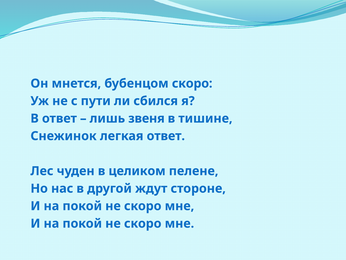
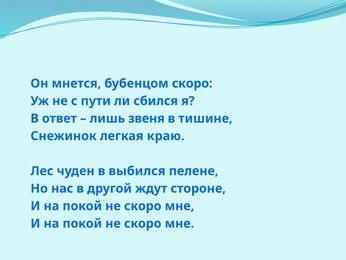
легкая ответ: ответ -> краю
целиком: целиком -> выбился
